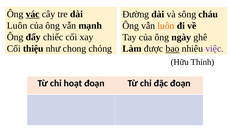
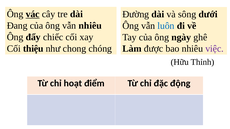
cháu: cháu -> dưới
Luôn at (17, 26): Luôn -> Đang
vẫn mạnh: mạnh -> nhiêu
luôn at (166, 26) colour: orange -> blue
bao underline: present -> none
hoạt đoạn: đoạn -> điểm
đặc đoạn: đoạn -> động
